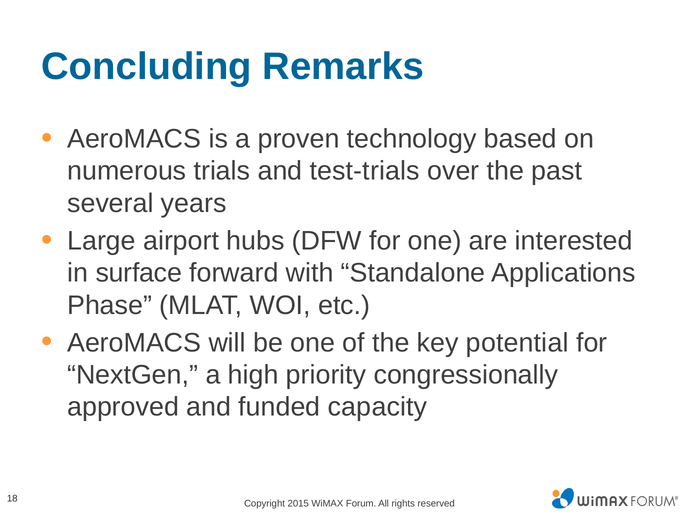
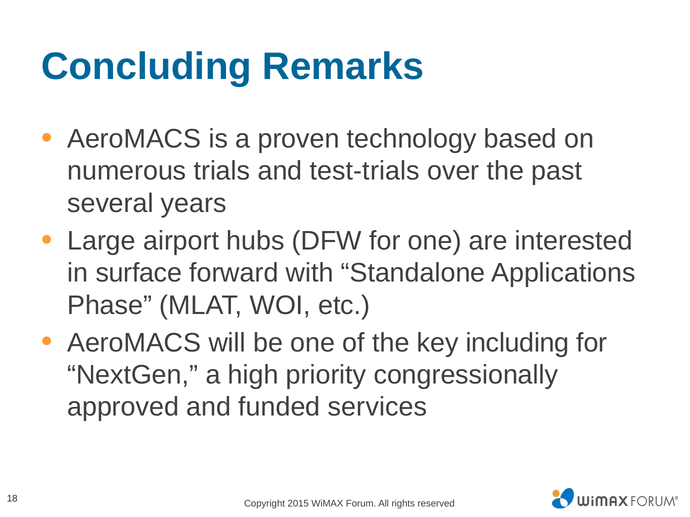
potential: potential -> including
capacity: capacity -> services
